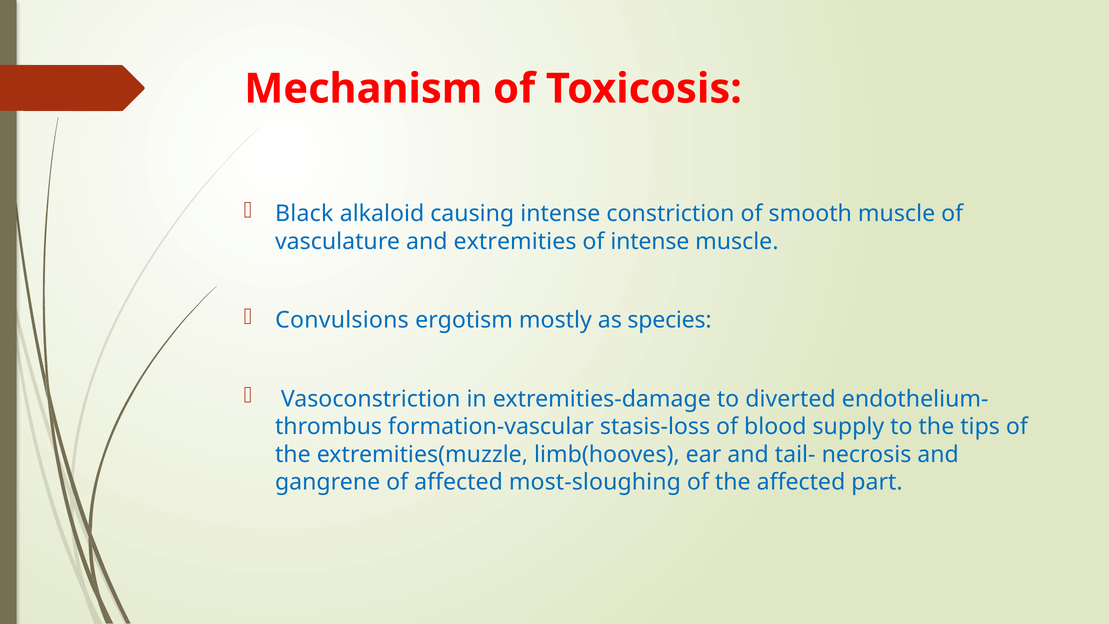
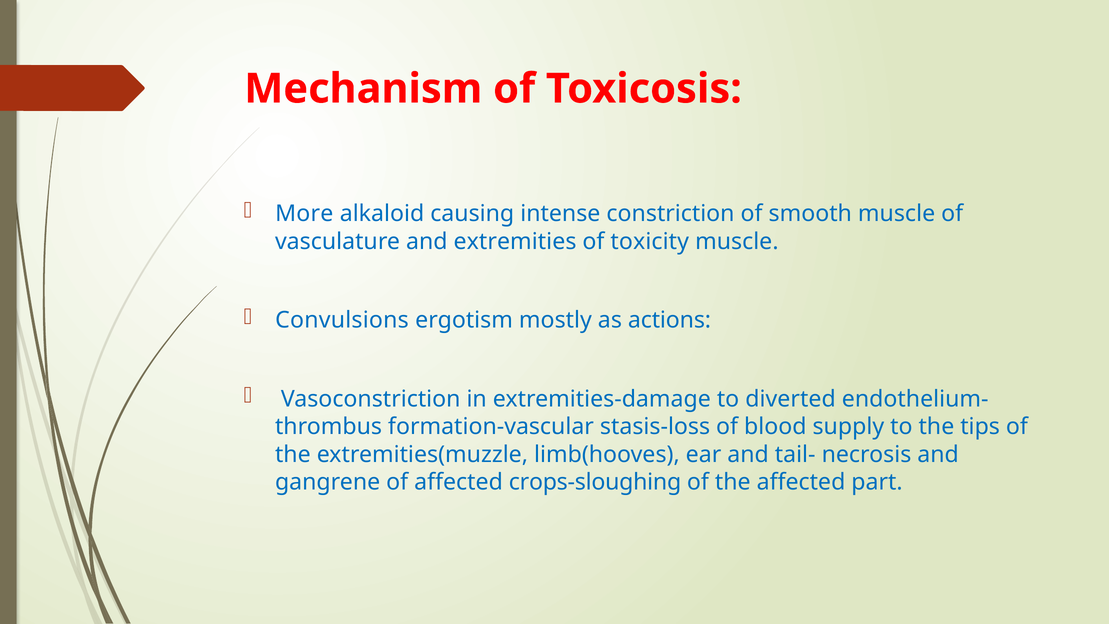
Black: Black -> More
of intense: intense -> toxicity
species: species -> actions
most-sloughing: most-sloughing -> crops-sloughing
